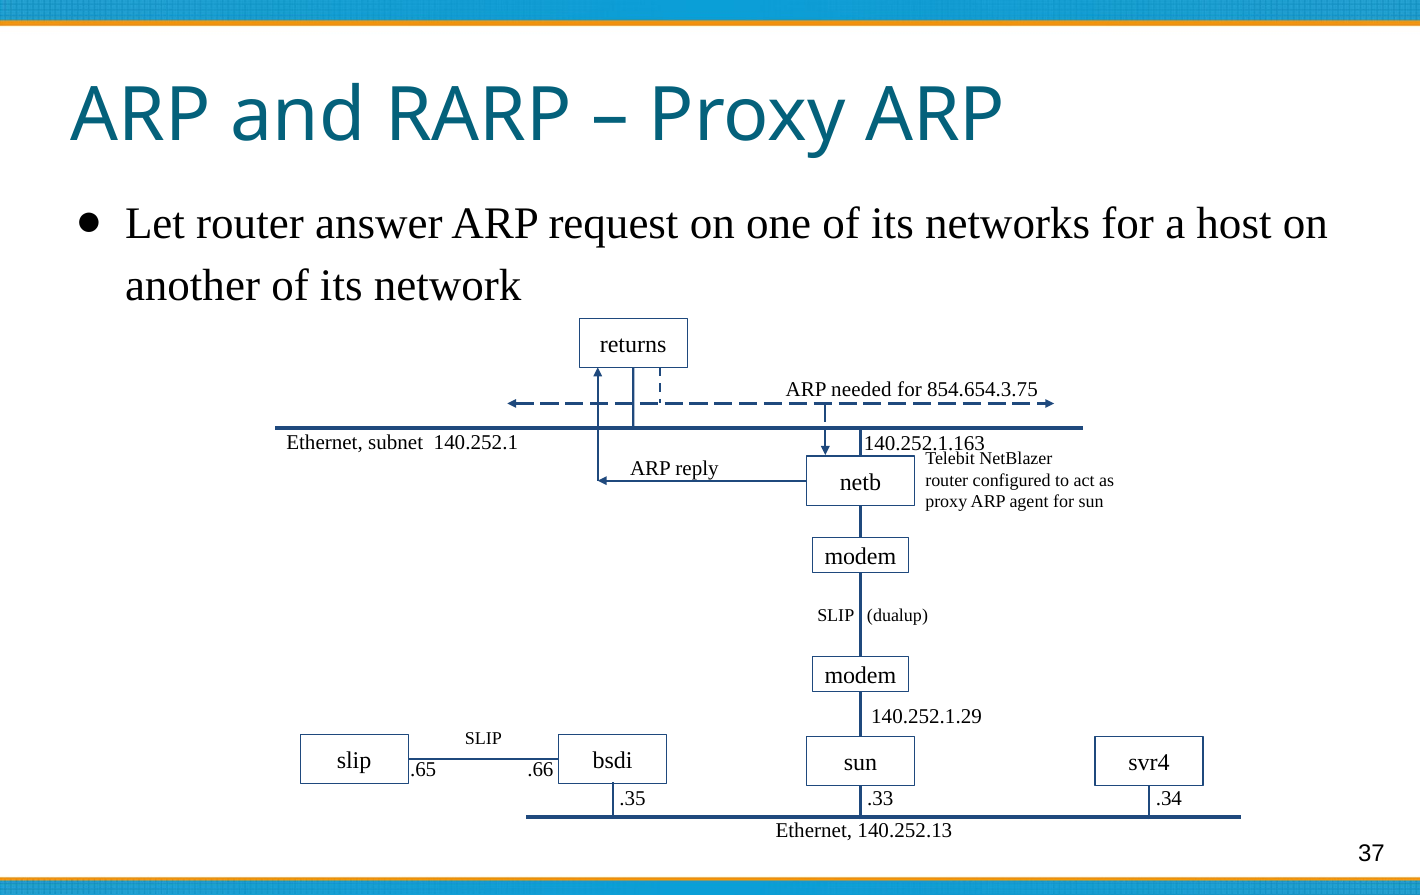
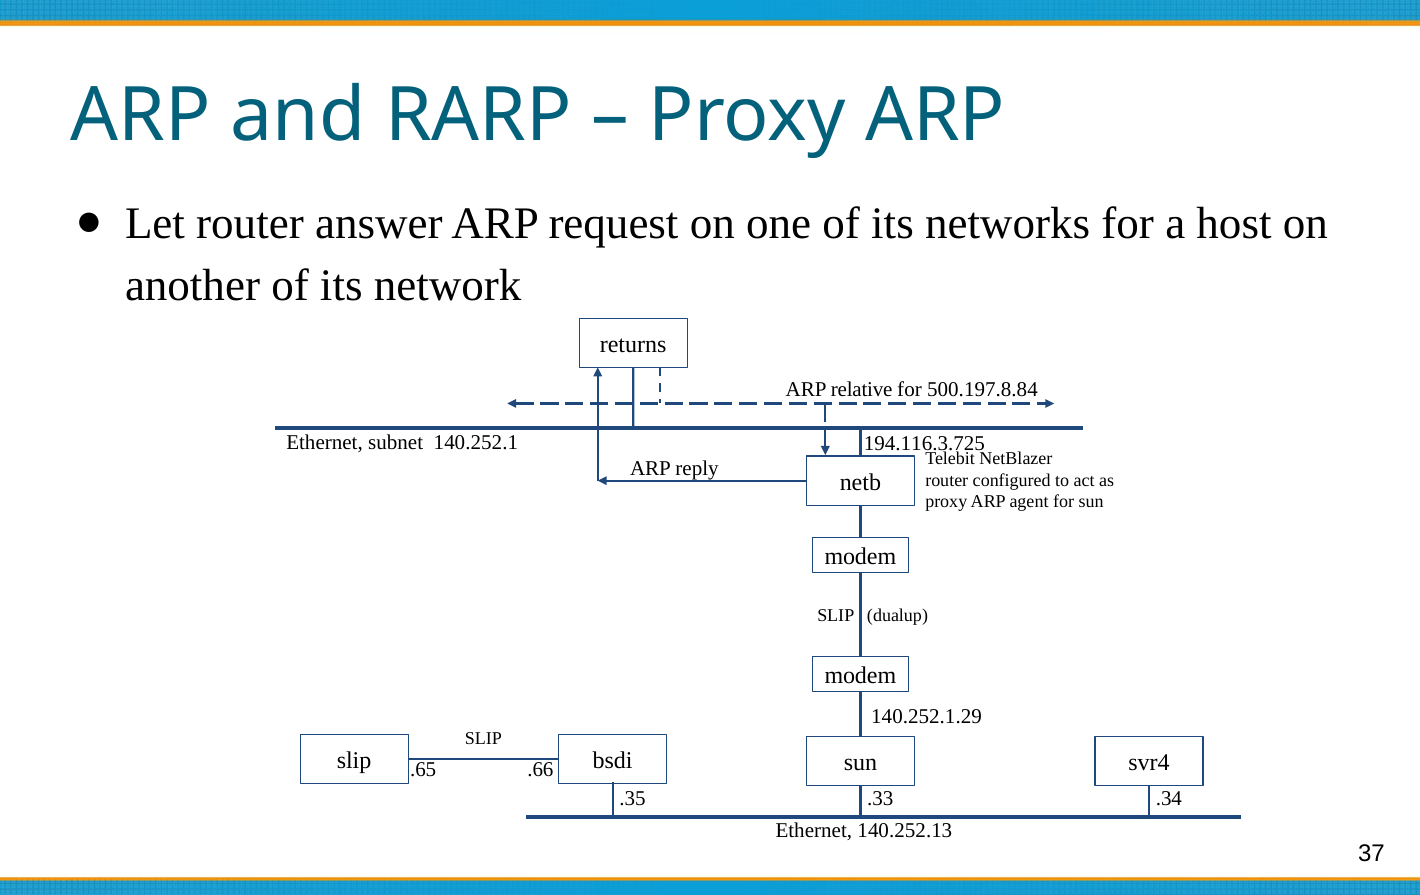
needed: needed -> relative
854.654.3.75: 854.654.3.75 -> 500.197.8.84
140.252.1.163: 140.252.1.163 -> 194.116.3.725
